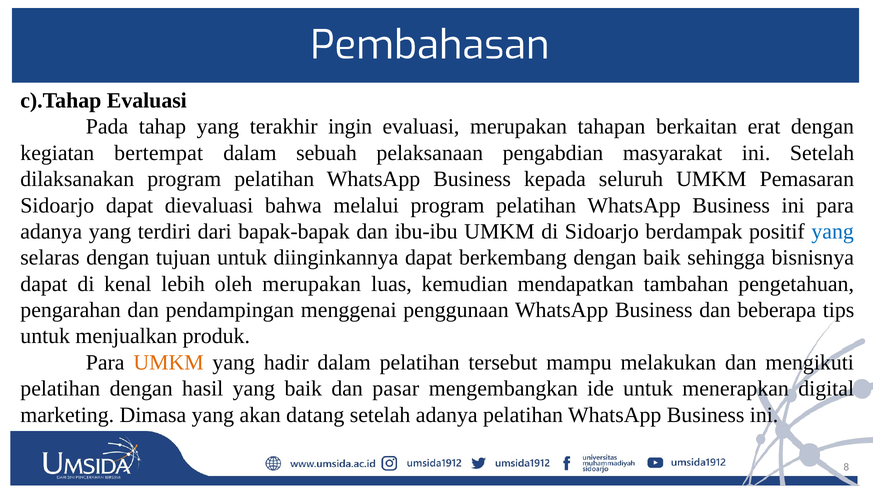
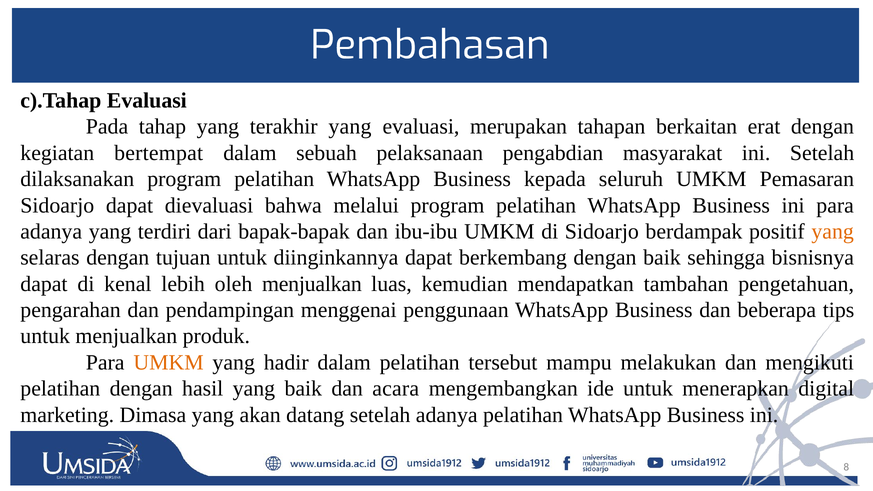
terakhir ingin: ingin -> yang
yang at (833, 232) colour: blue -> orange
oleh merupakan: merupakan -> menjualkan
pasar: pasar -> acara
